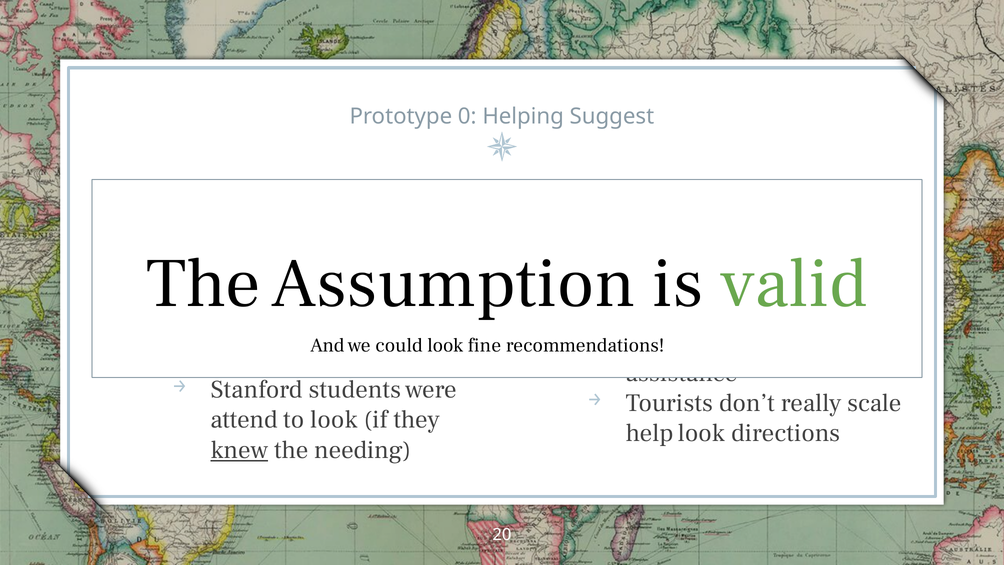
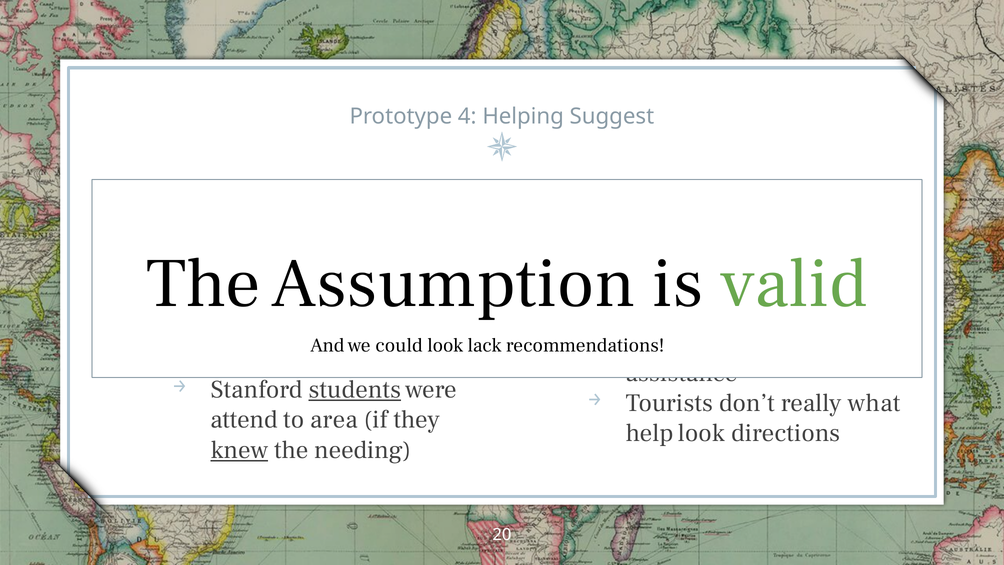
0: 0 -> 4
look fine: fine -> lack
students underline: none -> present
scale: scale -> what
to look: look -> area
